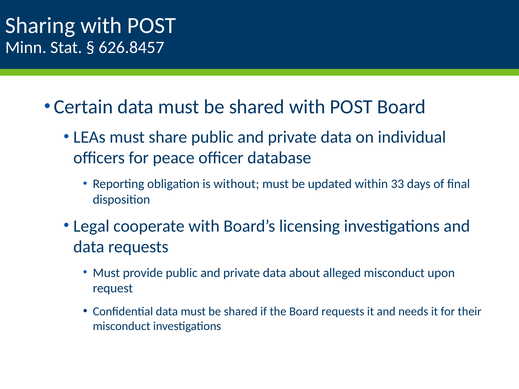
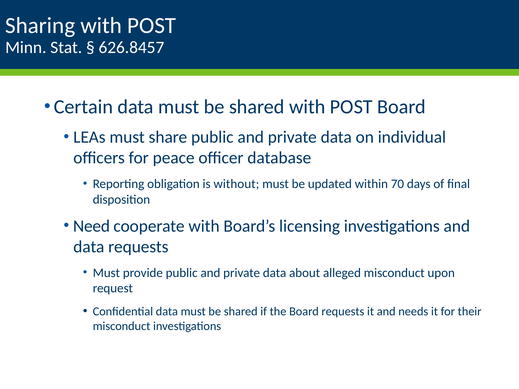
33: 33 -> 70
Legal: Legal -> Need
